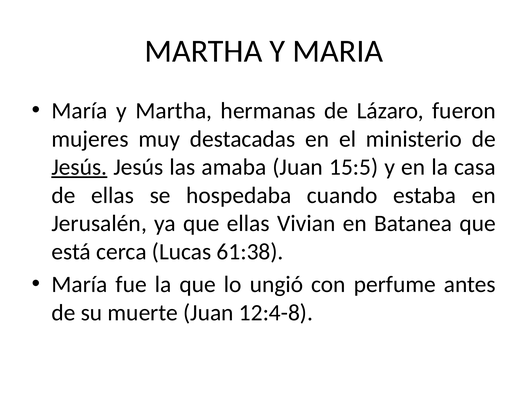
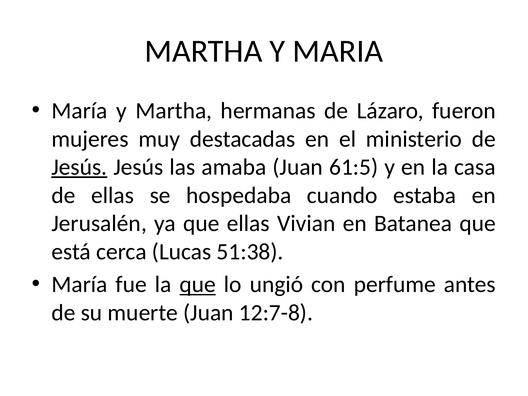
15:5: 15:5 -> 61:5
61:38: 61:38 -> 51:38
que at (198, 284) underline: none -> present
12:4-8: 12:4-8 -> 12:7-8
